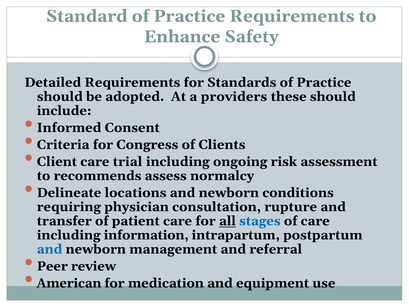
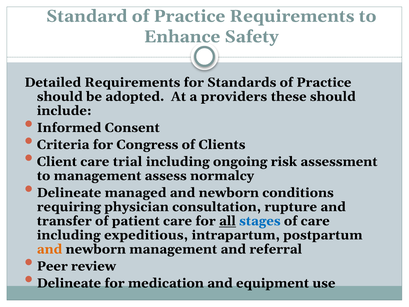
to recommends: recommends -> management
locations: locations -> managed
information: information -> expeditious
and at (50, 249) colour: blue -> orange
American at (69, 283): American -> Delineate
